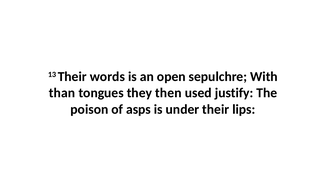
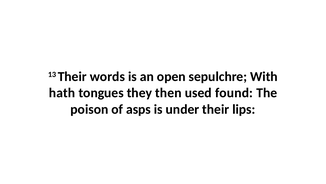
than: than -> hath
justify: justify -> found
